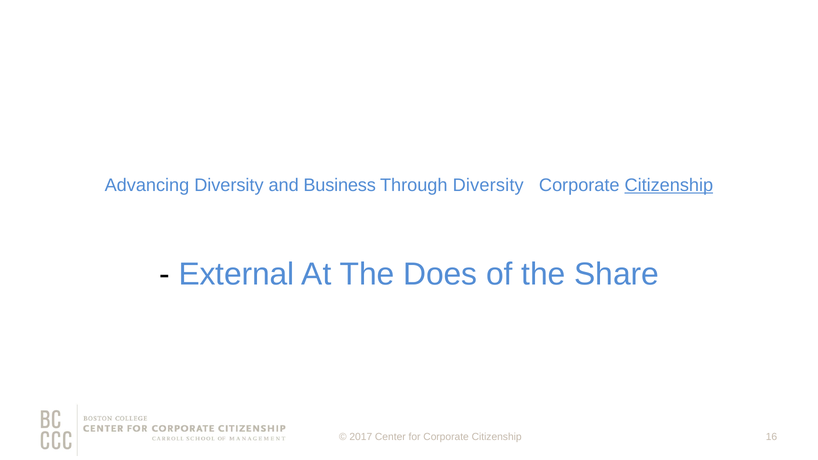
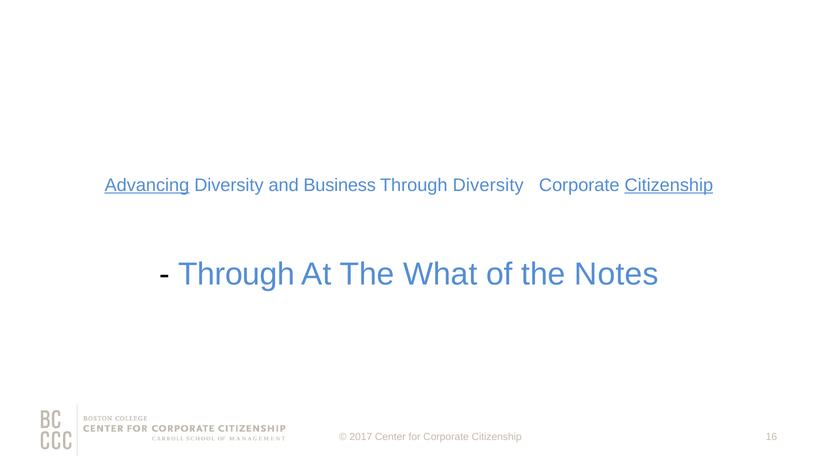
Advancing underline: none -> present
External at (237, 274): External -> Through
Does: Does -> What
Share: Share -> Notes
